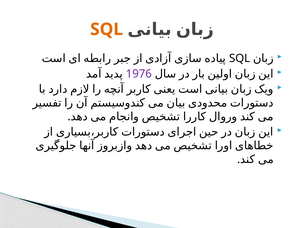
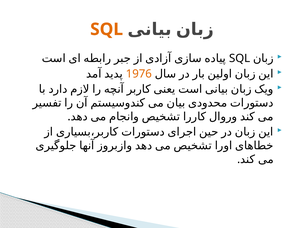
1976 colour: purple -> orange
